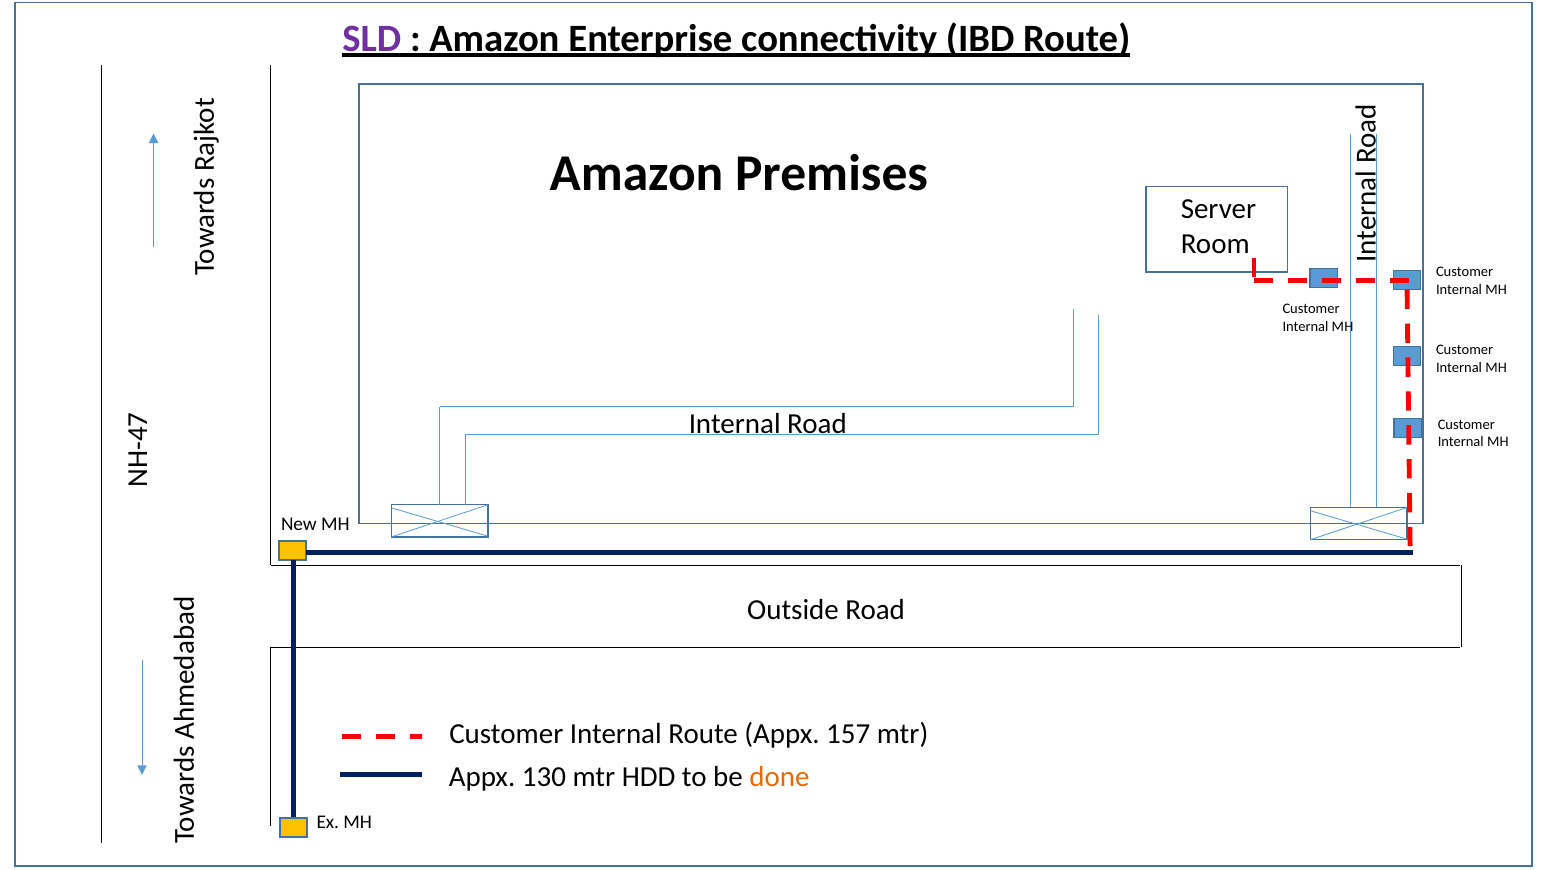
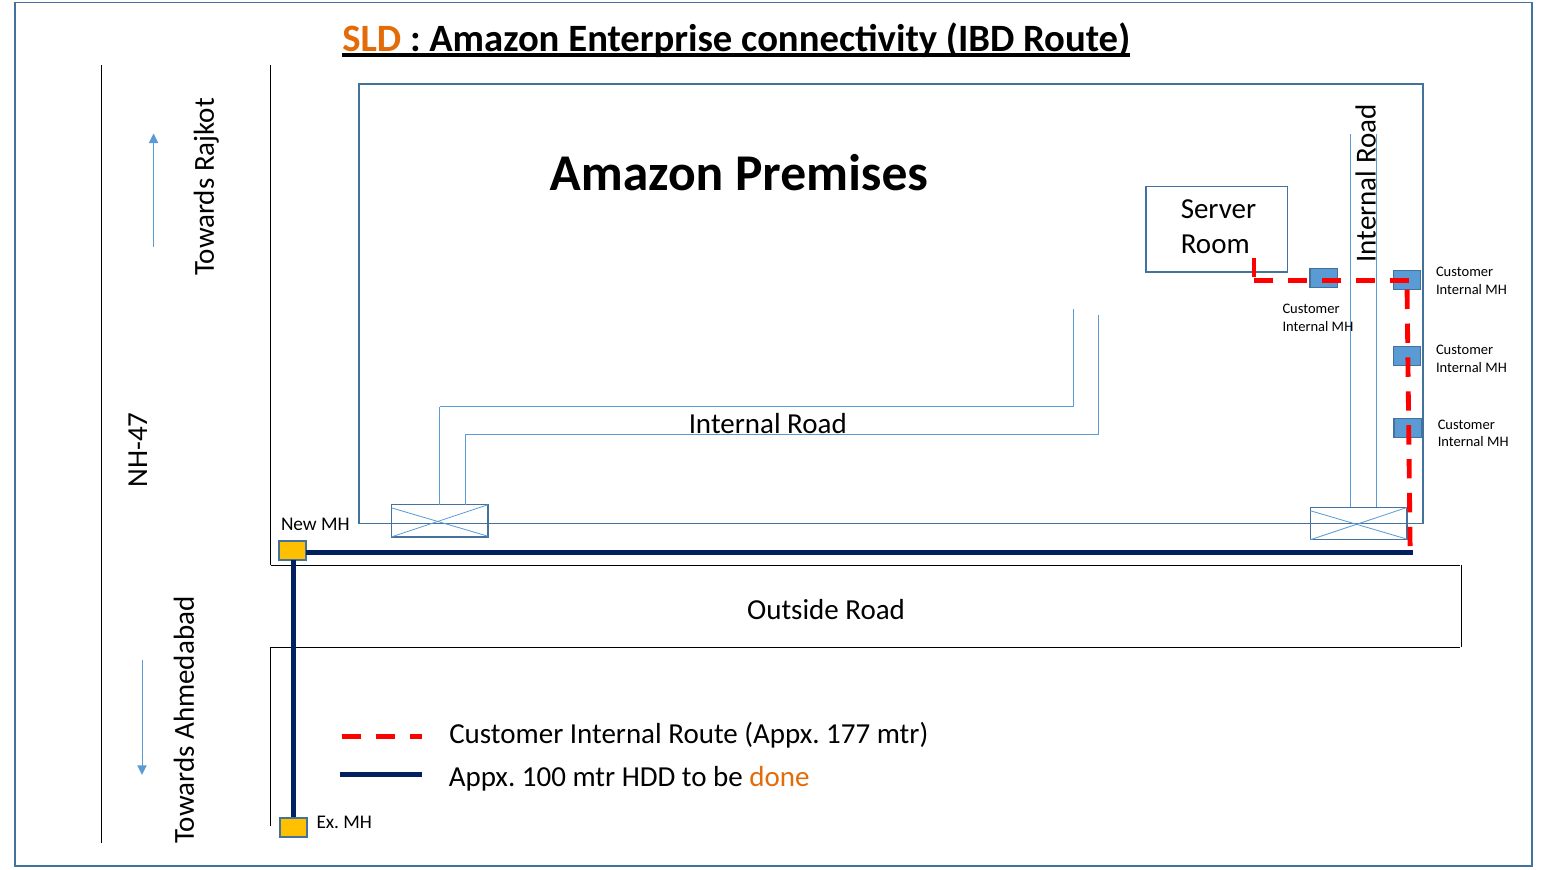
SLD colour: purple -> orange
157: 157 -> 177
130: 130 -> 100
